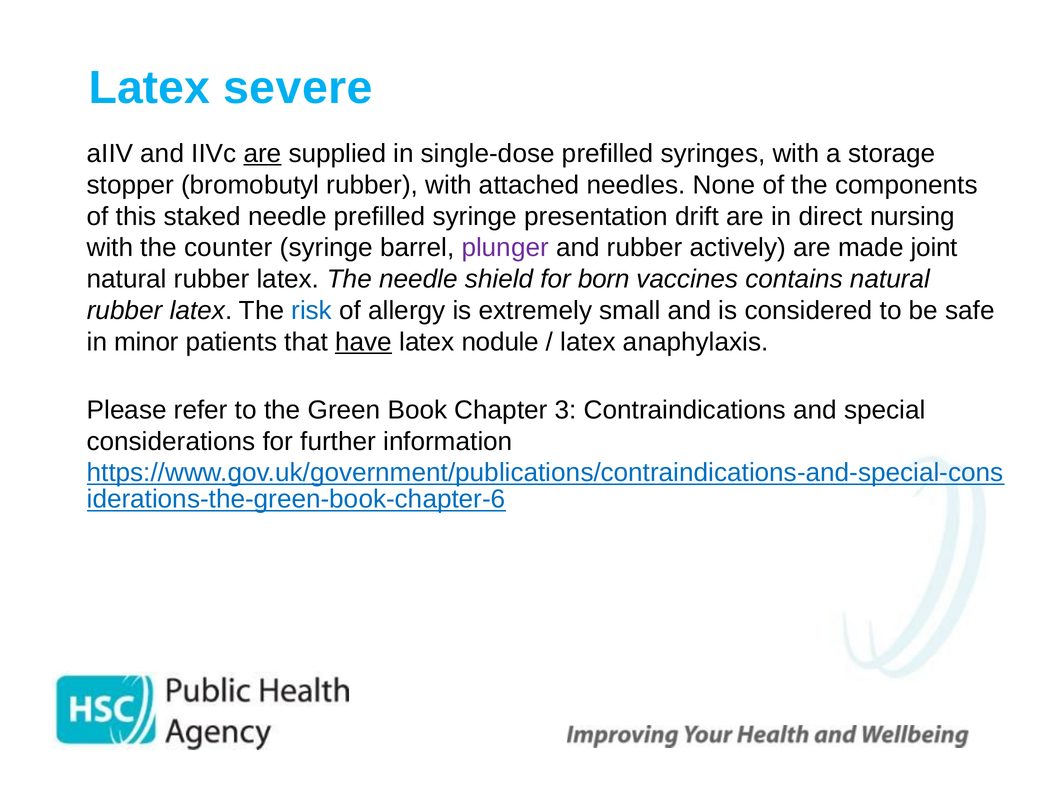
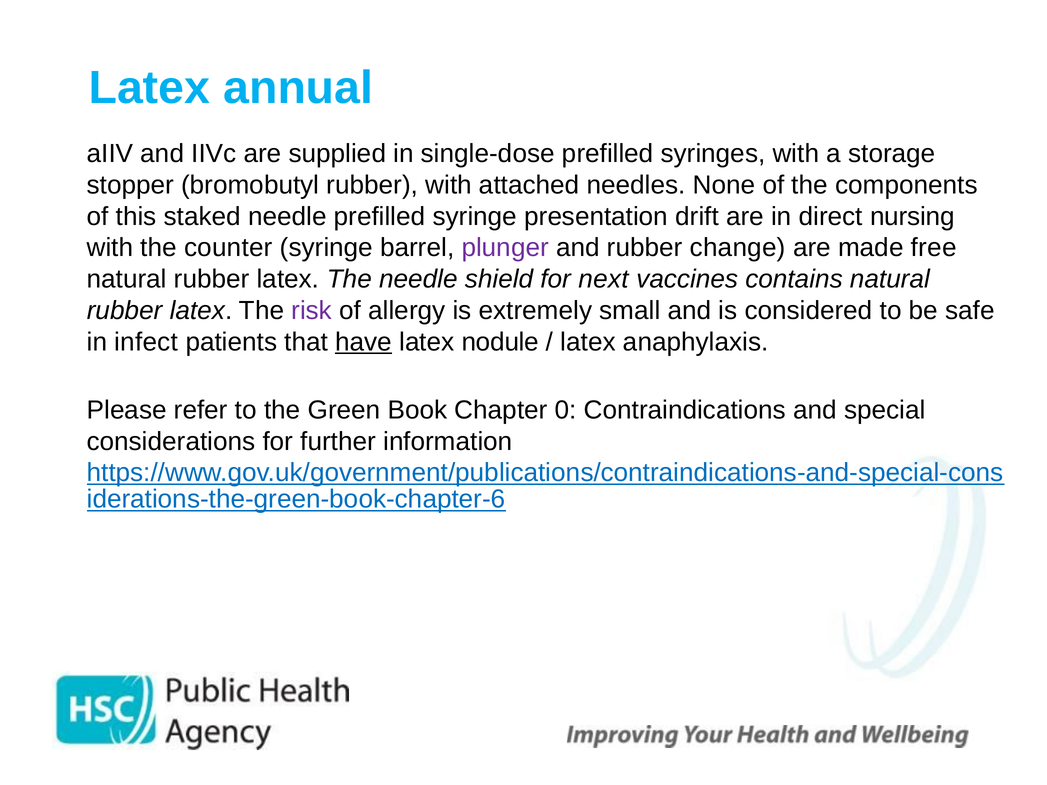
severe: severe -> annual
are at (263, 154) underline: present -> none
actively: actively -> change
joint: joint -> free
born: born -> next
risk colour: blue -> purple
minor: minor -> infect
3: 3 -> 0
